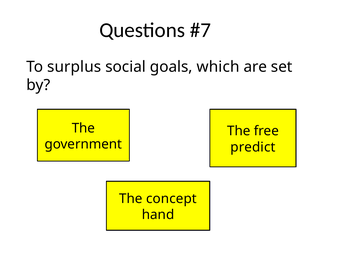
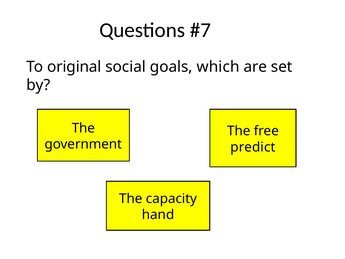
surplus: surplus -> original
concept: concept -> capacity
